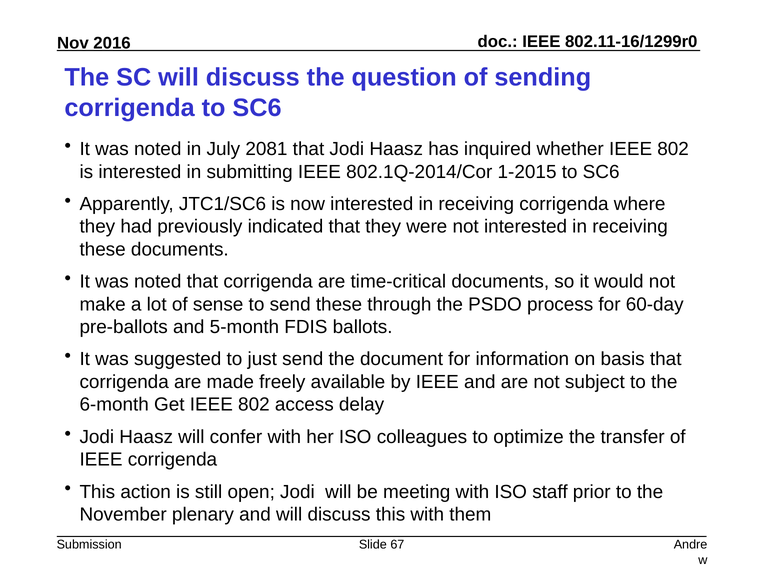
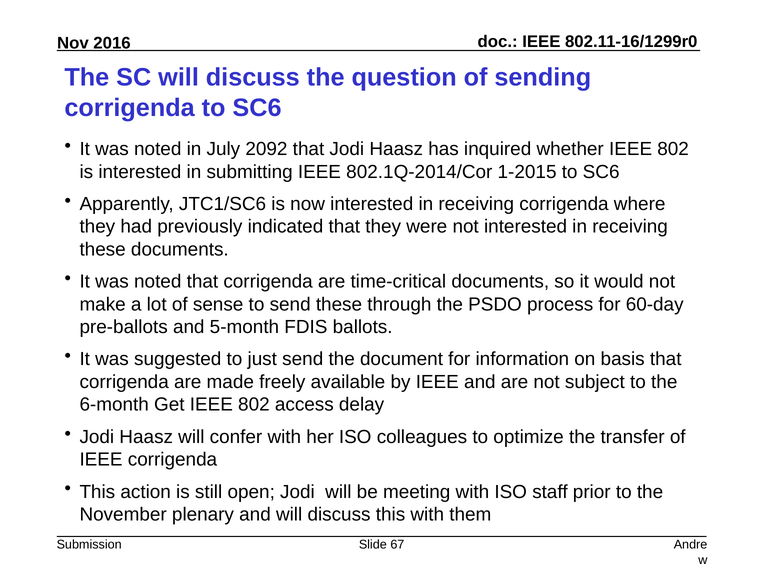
2081: 2081 -> 2092
